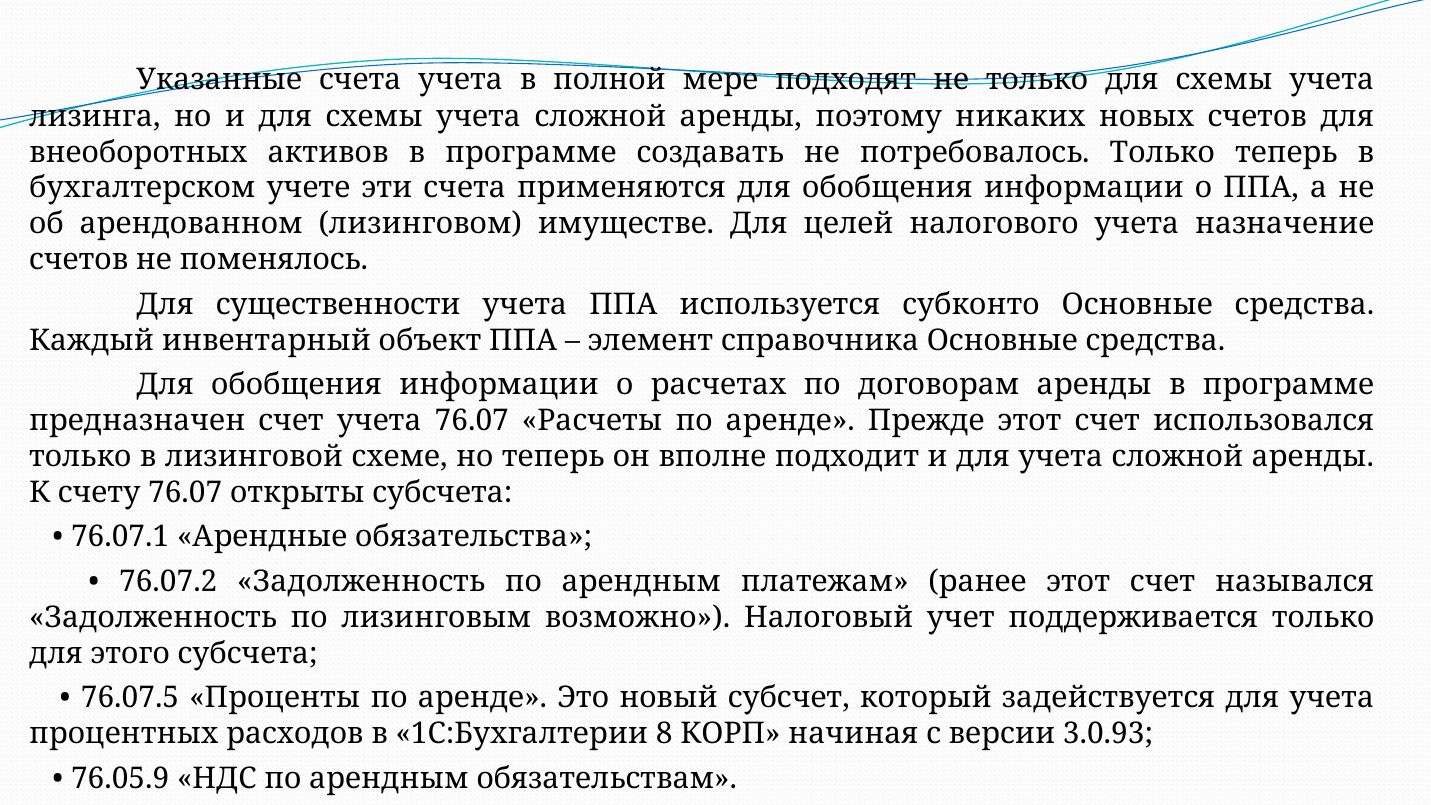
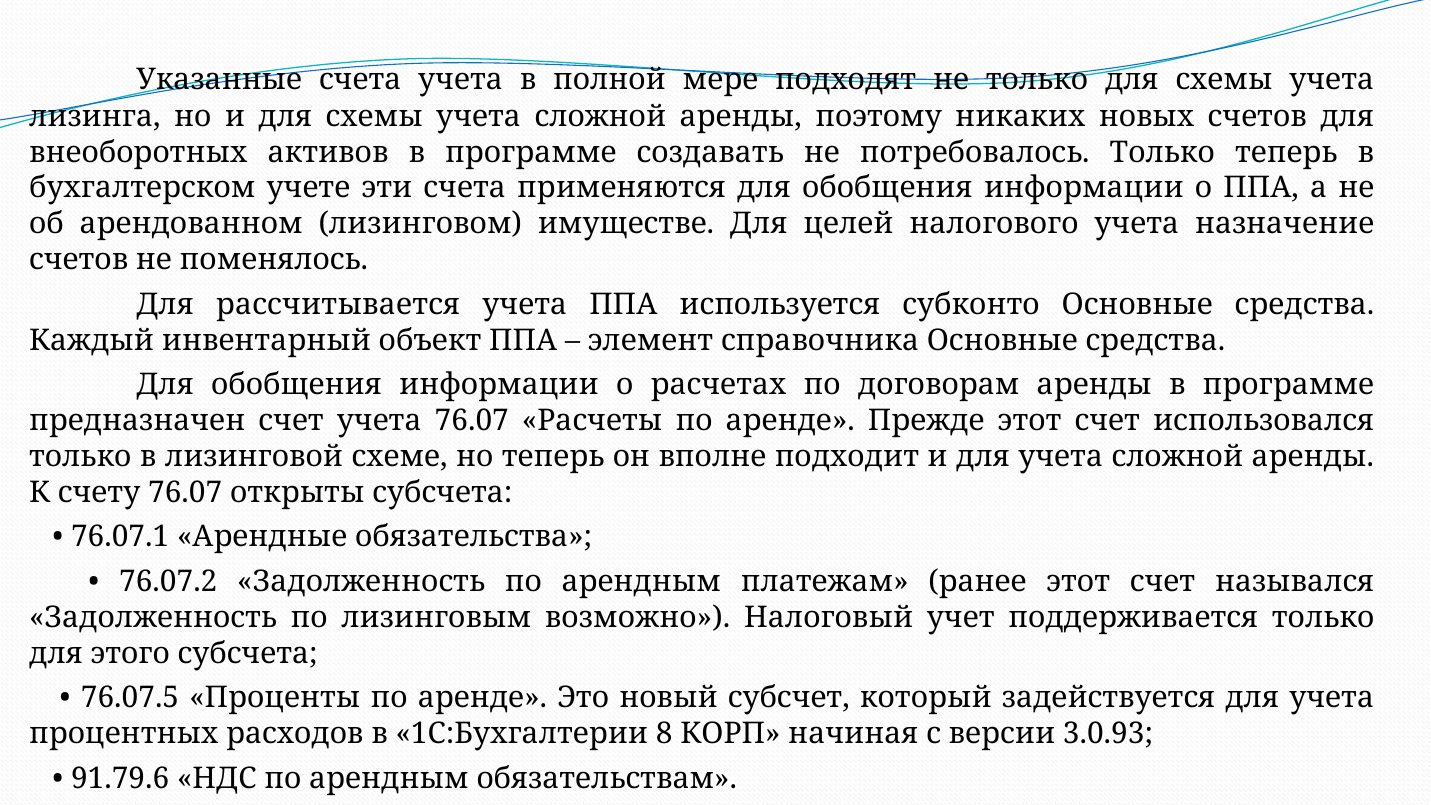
существенности: существенности -> рассчитывается
76.05.9: 76.05.9 -> 91.79.6
